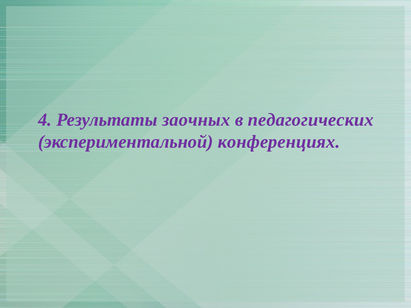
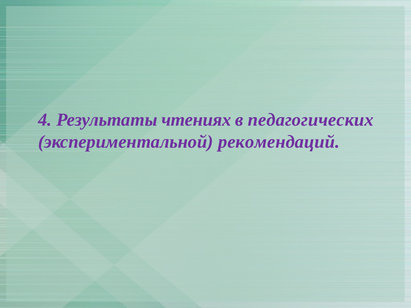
заочных: заочных -> чтениях
конференциях: конференциях -> рекомендаций
